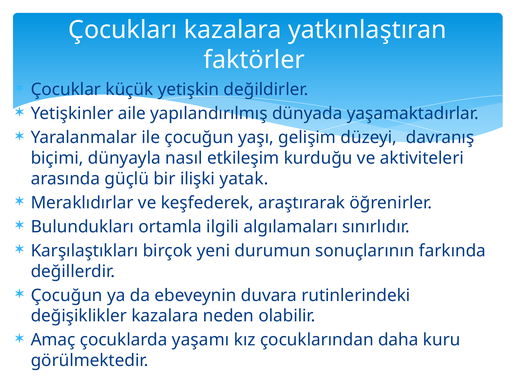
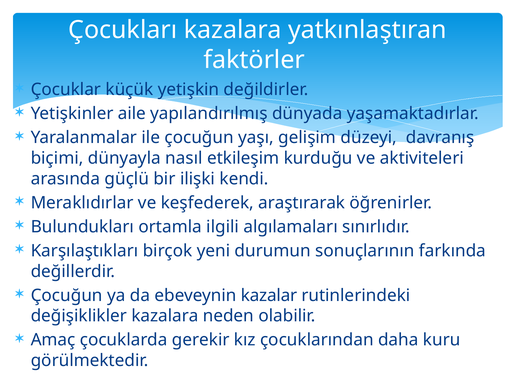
yatak: yatak -> kendi
duvara: duvara -> kazalar
yaşamı: yaşamı -> gerekir
